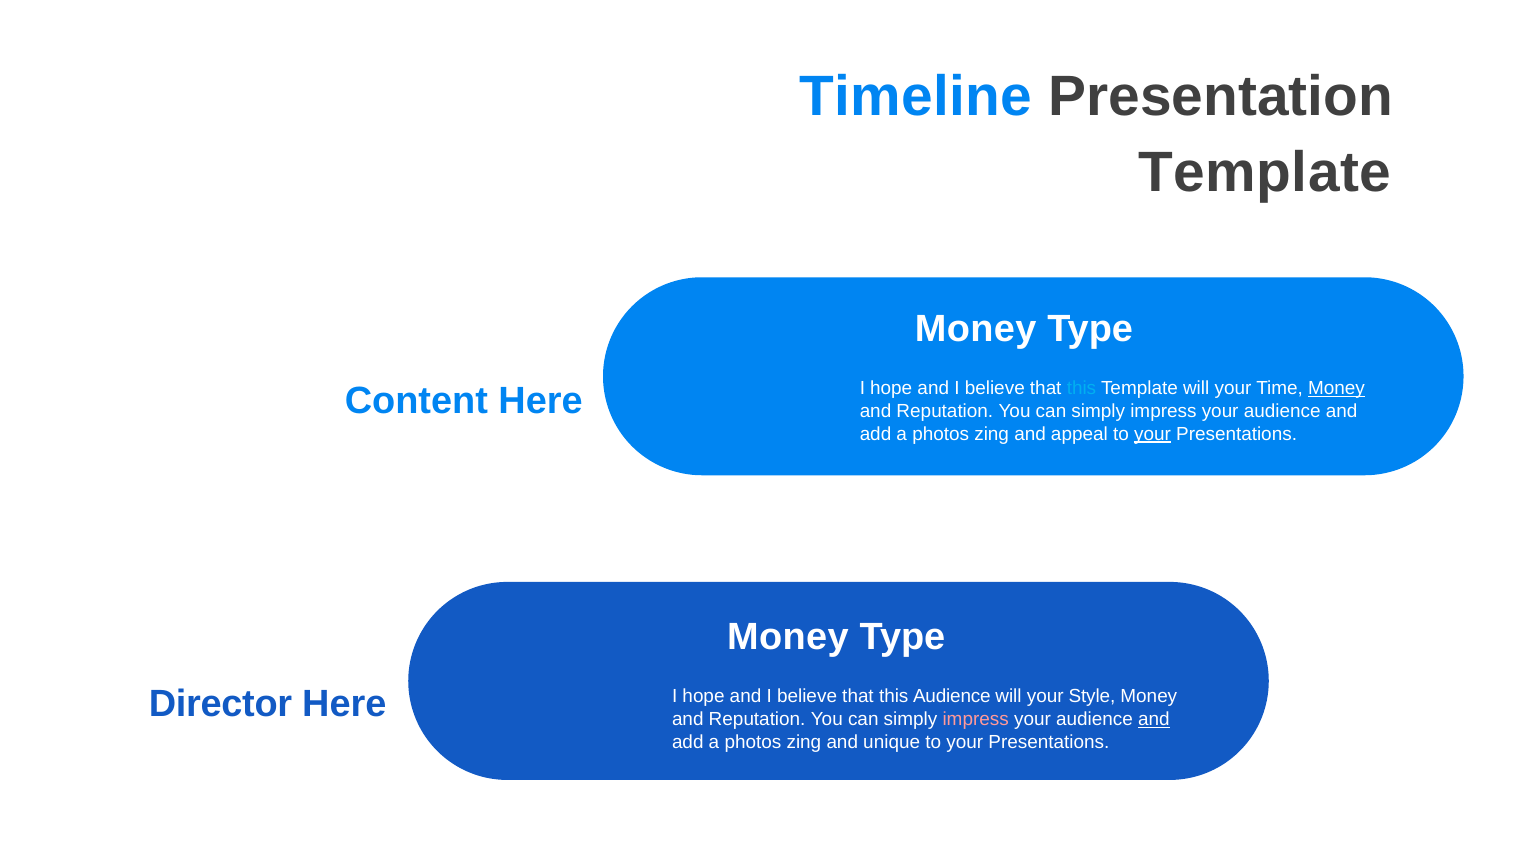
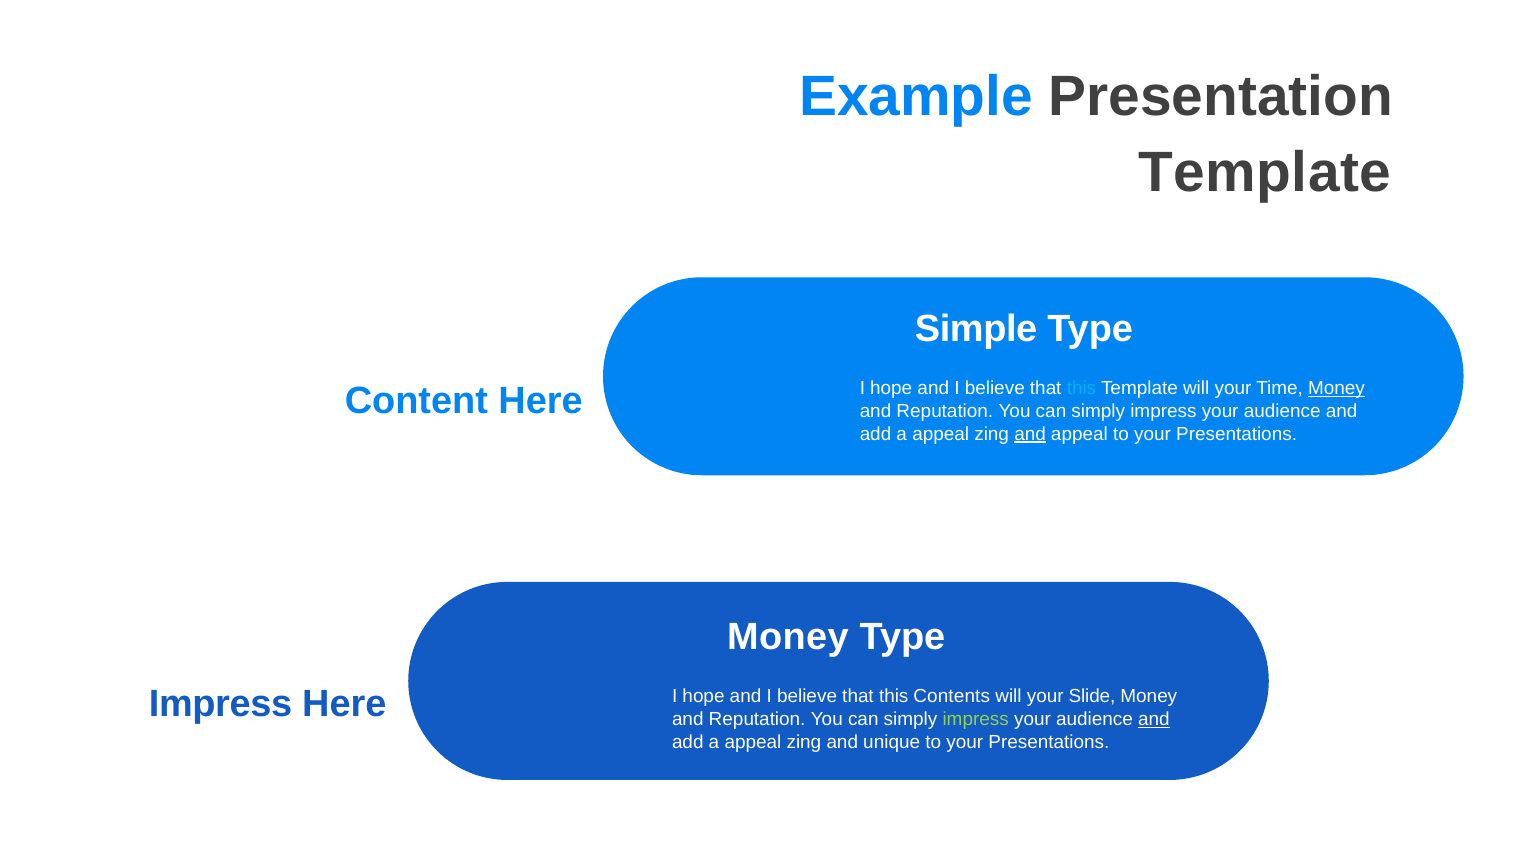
Timeline: Timeline -> Example
Money at (976, 329): Money -> Simple
photos at (941, 434): photos -> appeal
and at (1030, 434) underline: none -> present
your at (1153, 434) underline: present -> none
Director at (220, 704): Director -> Impress
this Audience: Audience -> Contents
Style: Style -> Slide
impress at (976, 719) colour: pink -> light green
photos at (753, 742): photos -> appeal
